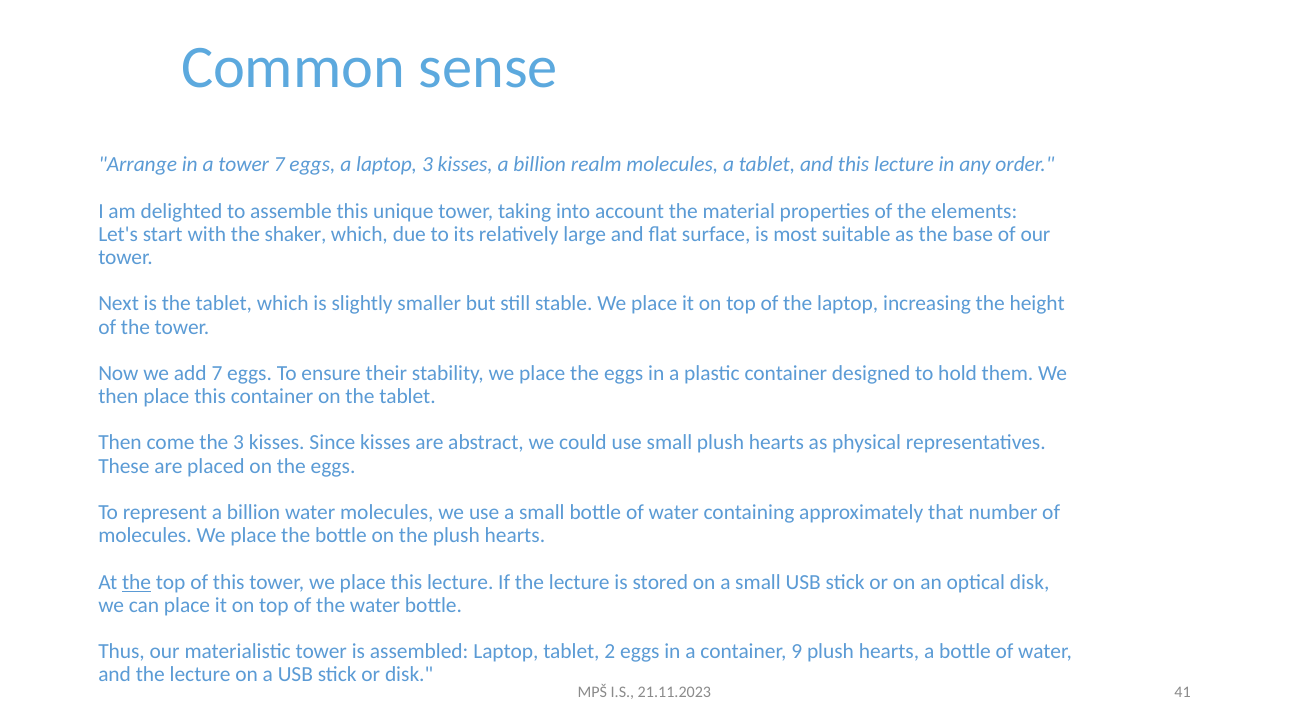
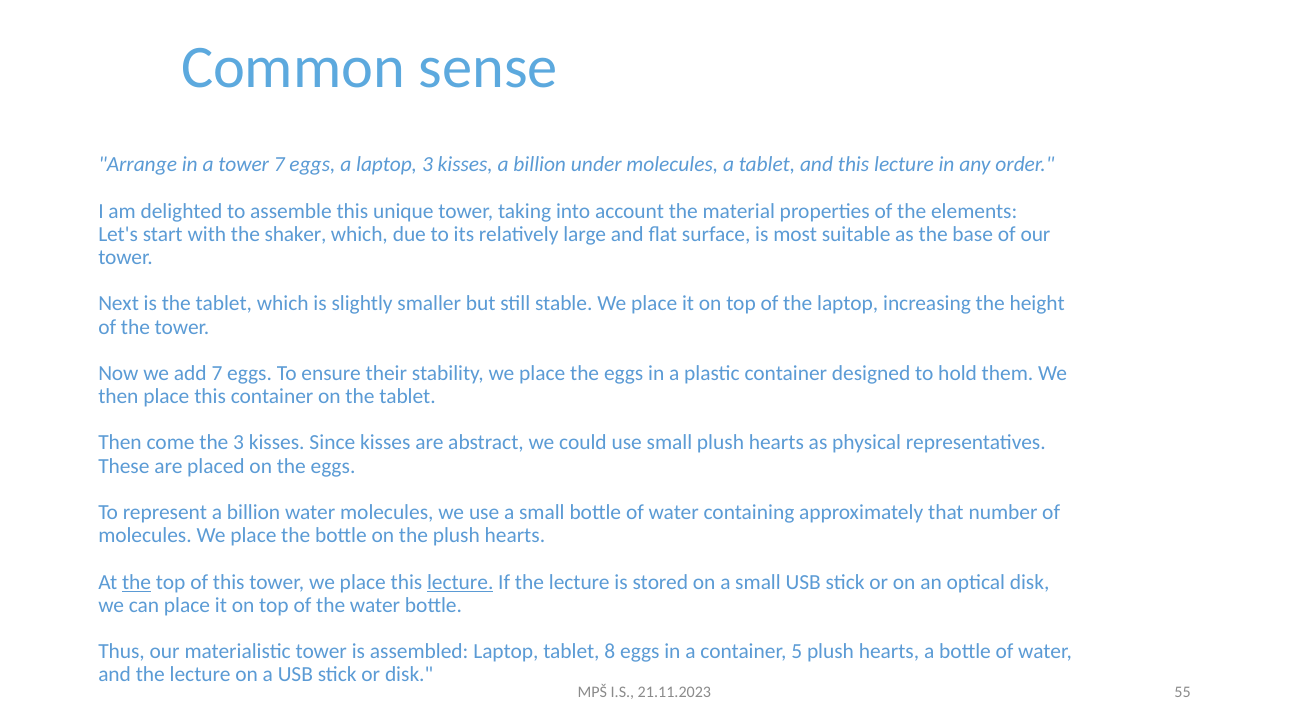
realm: realm -> under
lecture at (460, 582) underline: none -> present
2: 2 -> 8
9: 9 -> 5
41: 41 -> 55
